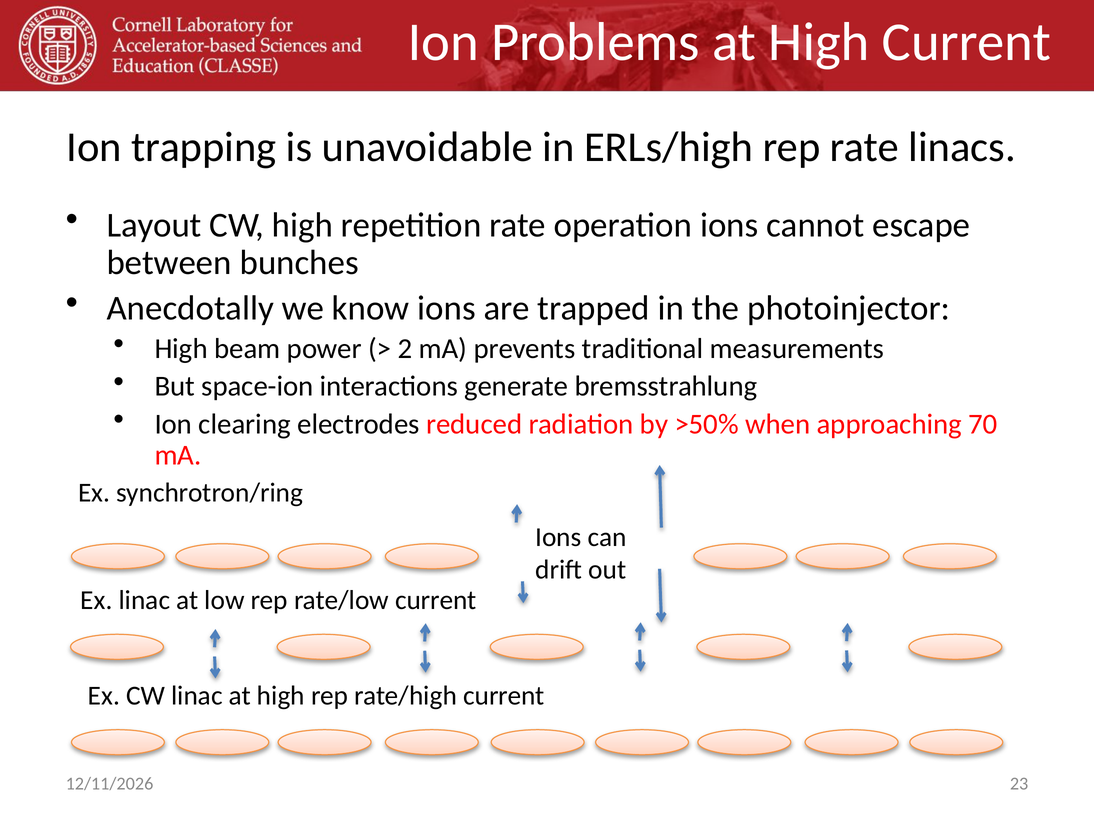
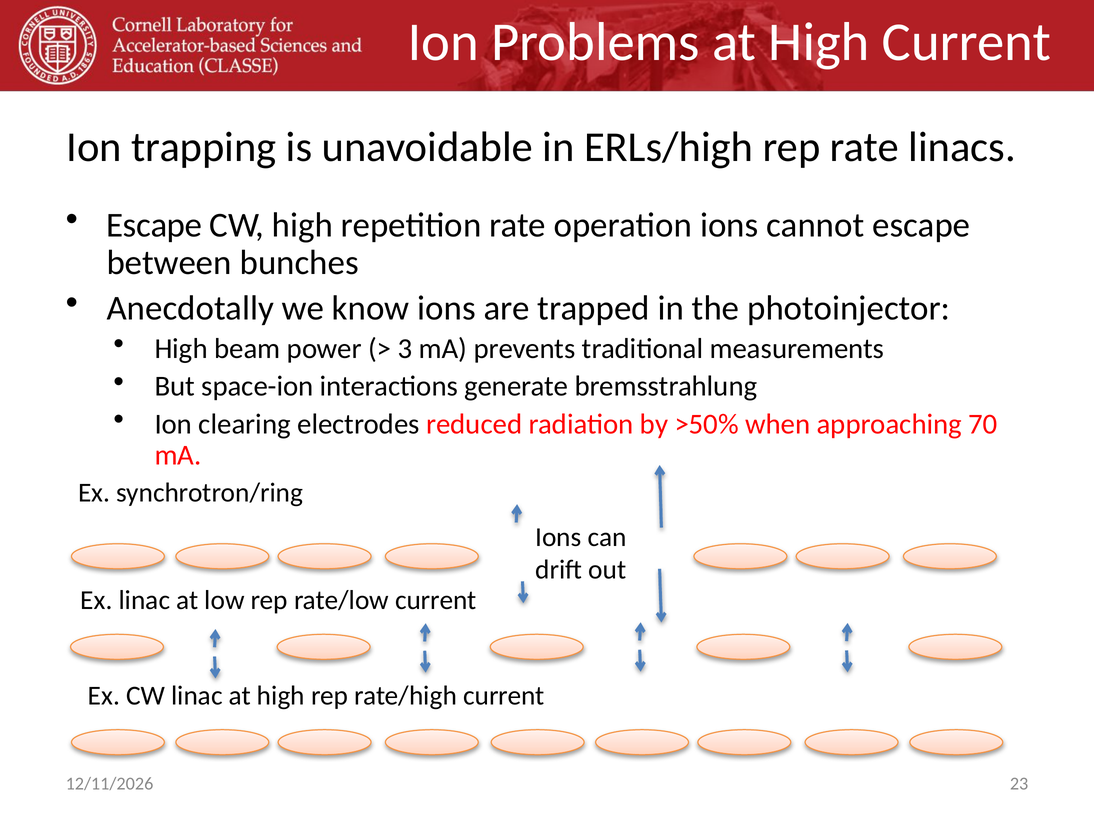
Layout at (154, 225): Layout -> Escape
2: 2 -> 3
